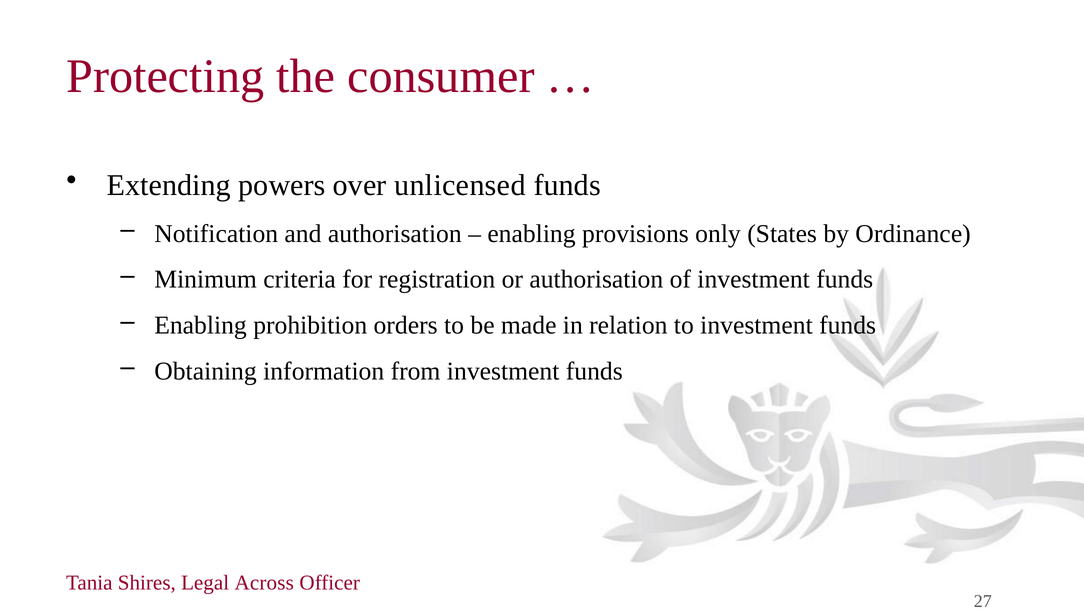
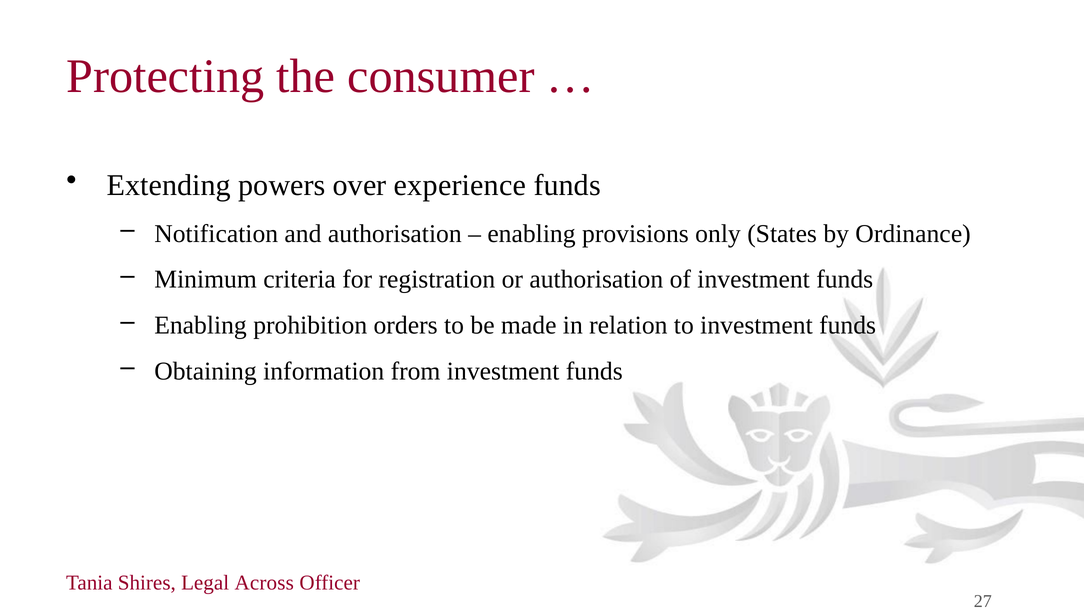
unlicensed: unlicensed -> experience
